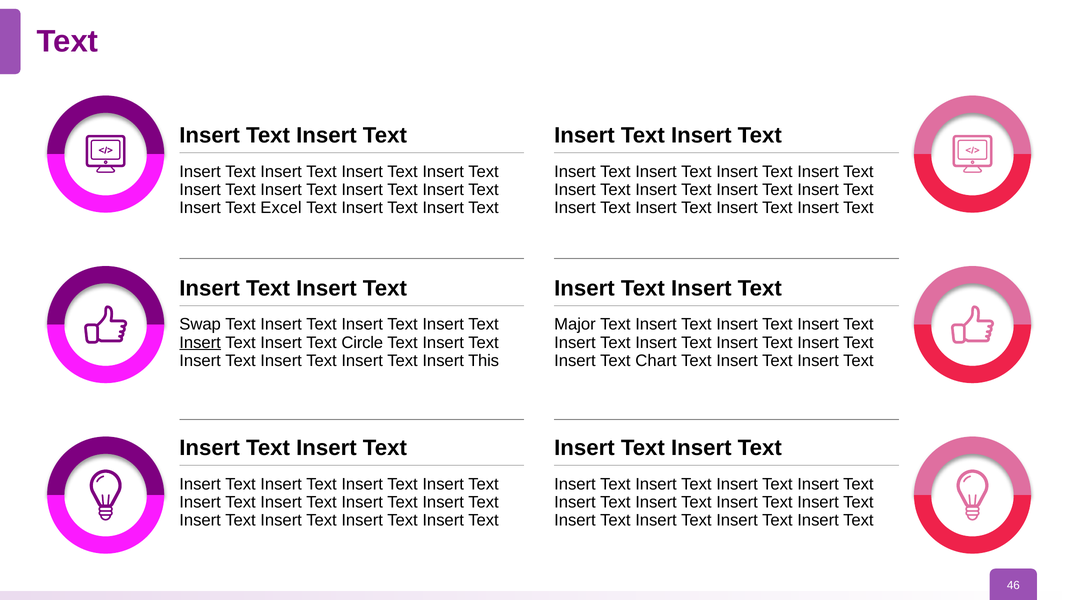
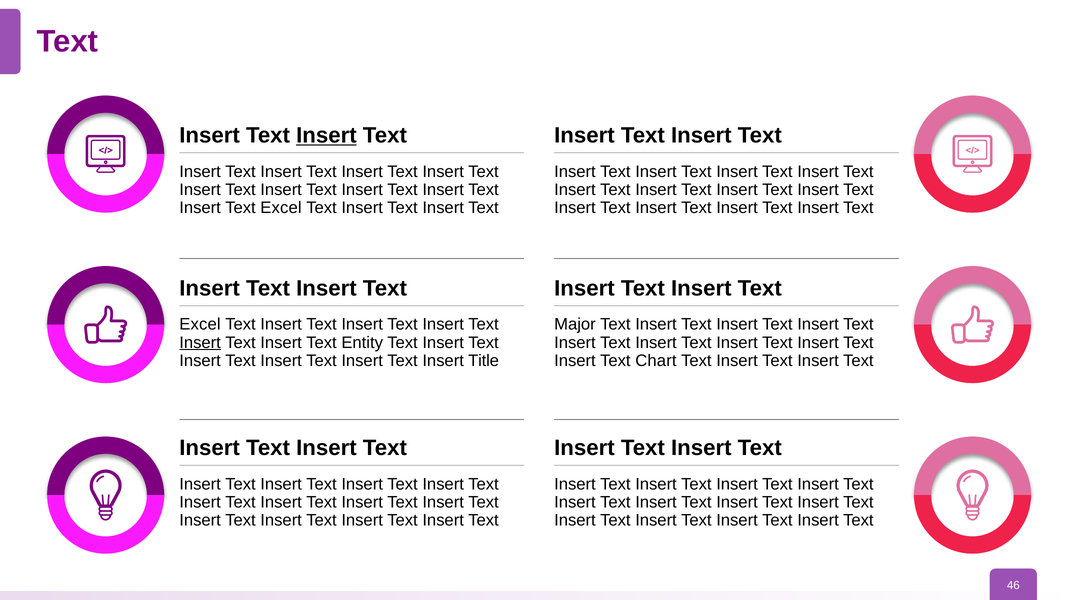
Insert at (326, 135) underline: none -> present
Swap at (200, 324): Swap -> Excel
Circle: Circle -> Entity
This: This -> Title
